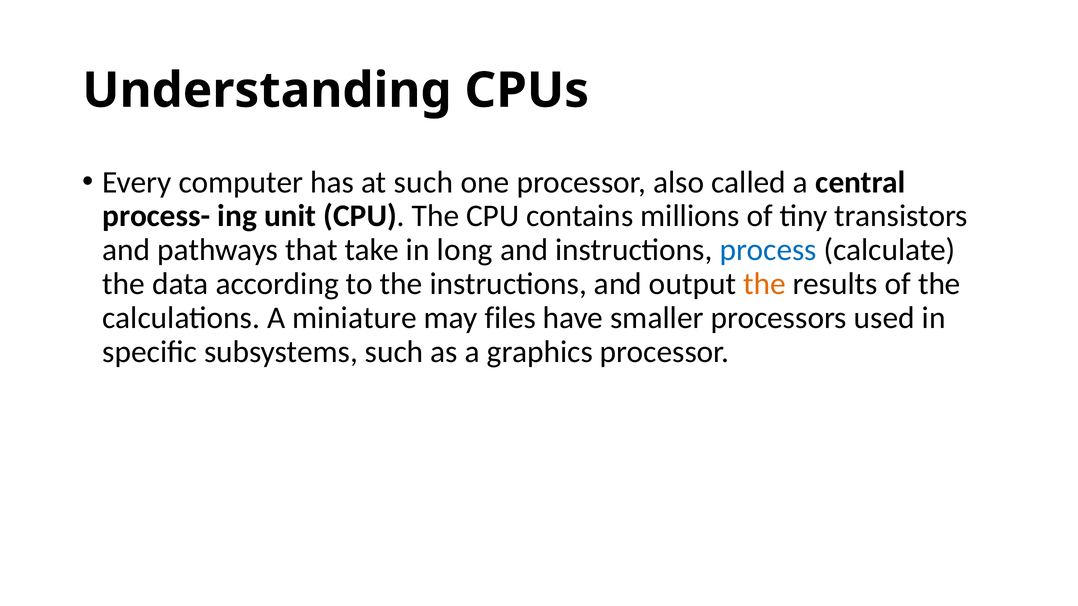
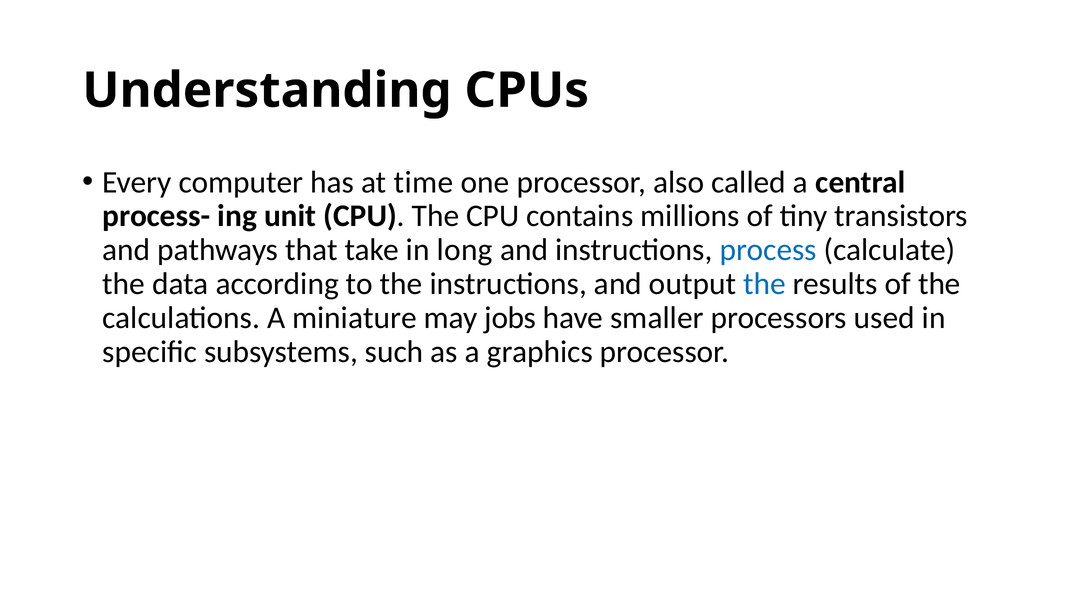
at such: such -> time
the at (764, 284) colour: orange -> blue
files: files -> jobs
